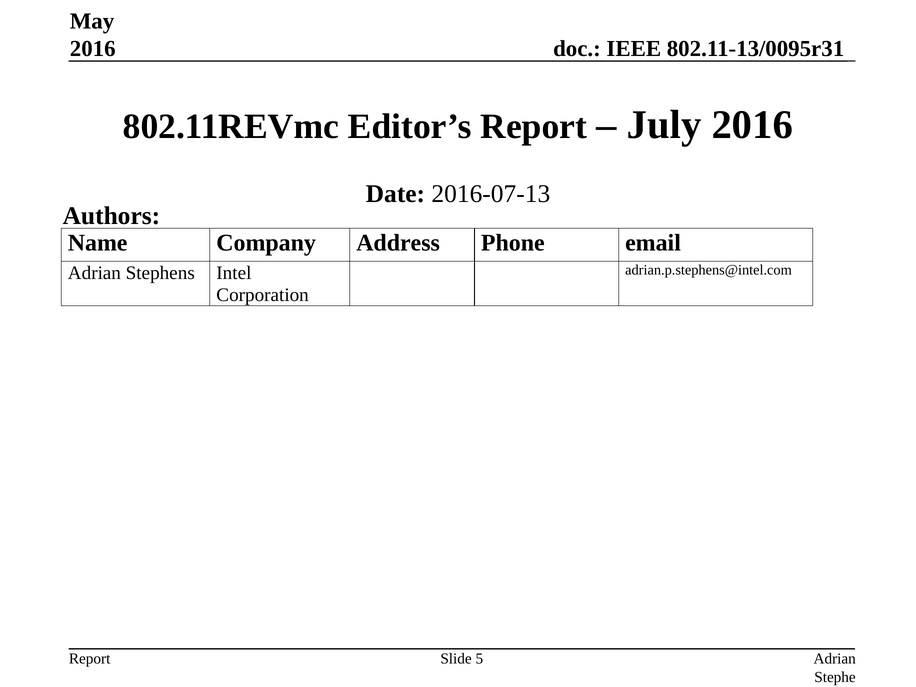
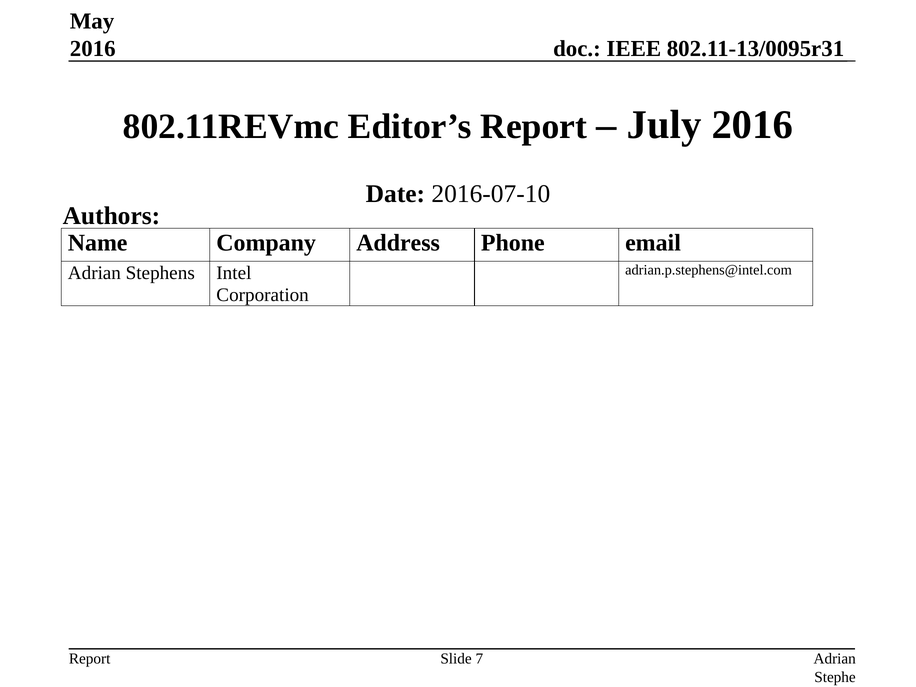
2016-07-13: 2016-07-13 -> 2016-07-10
5: 5 -> 7
